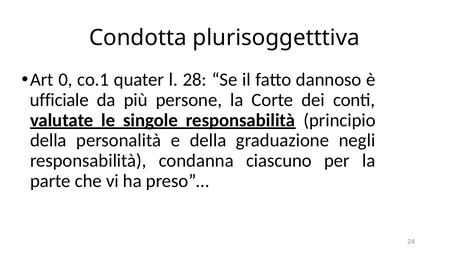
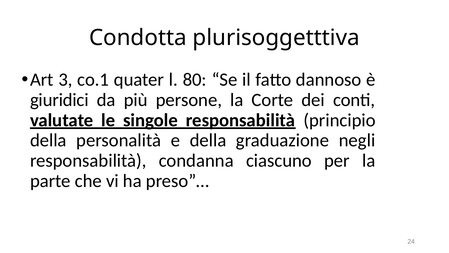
0: 0 -> 3
28: 28 -> 80
ufficiale: ufficiale -> giuridici
